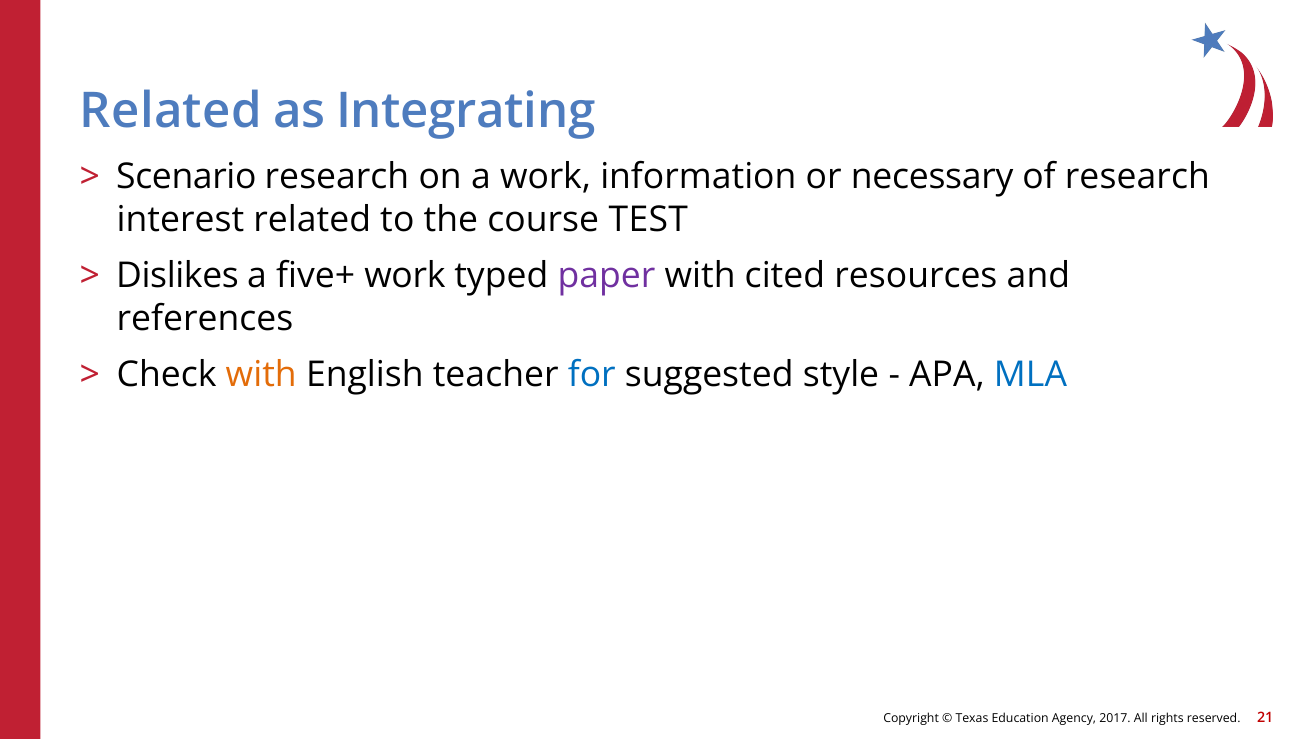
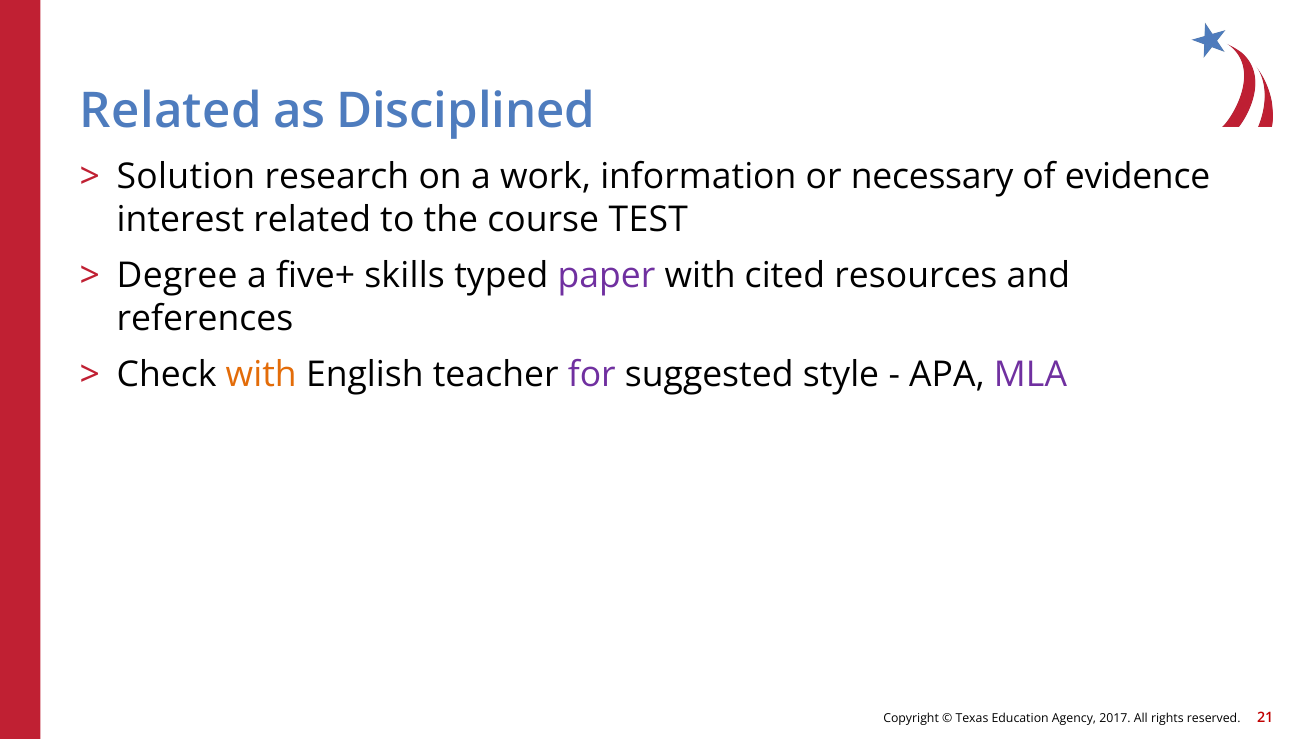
Integrating: Integrating -> Disciplined
Scenario: Scenario -> Solution
of research: research -> evidence
Dislikes: Dislikes -> Degree
five+ work: work -> skills
for colour: blue -> purple
MLA colour: blue -> purple
